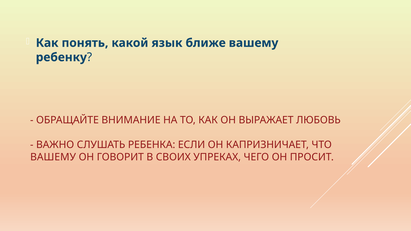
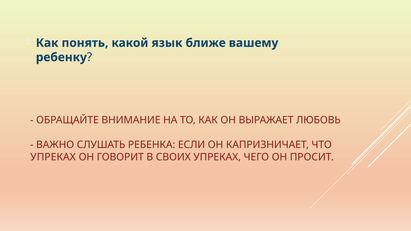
ВАШЕМУ at (53, 157): ВАШЕМУ -> УПРЕКАХ
